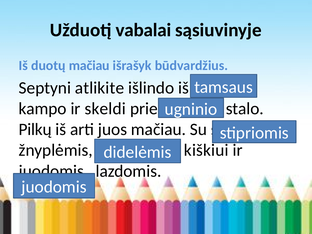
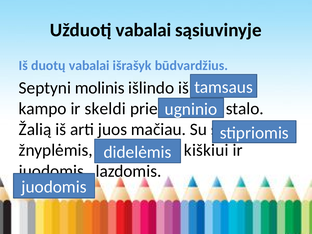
duotų mačiau: mačiau -> vabalai
atlikite: atlikite -> molinis
Pilkų: Pilkų -> Žalią
